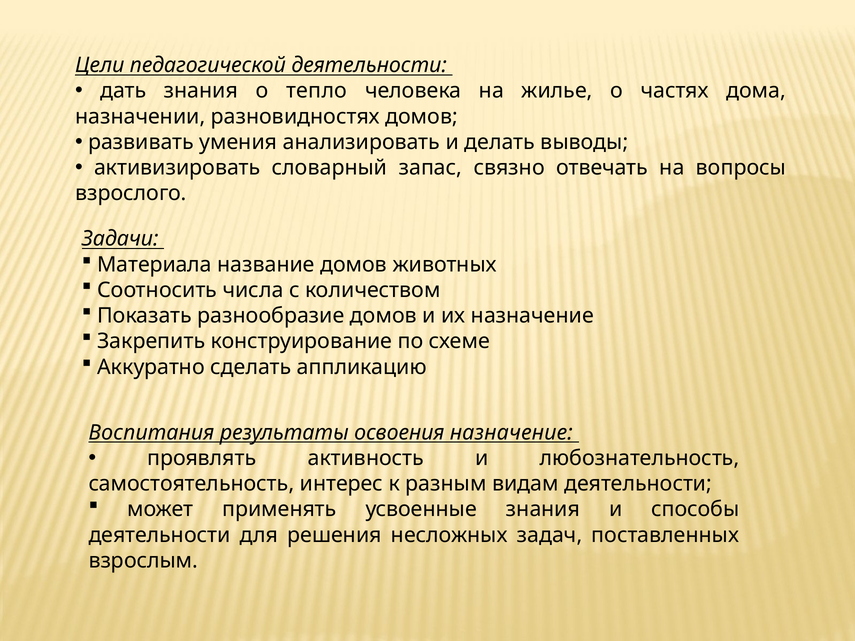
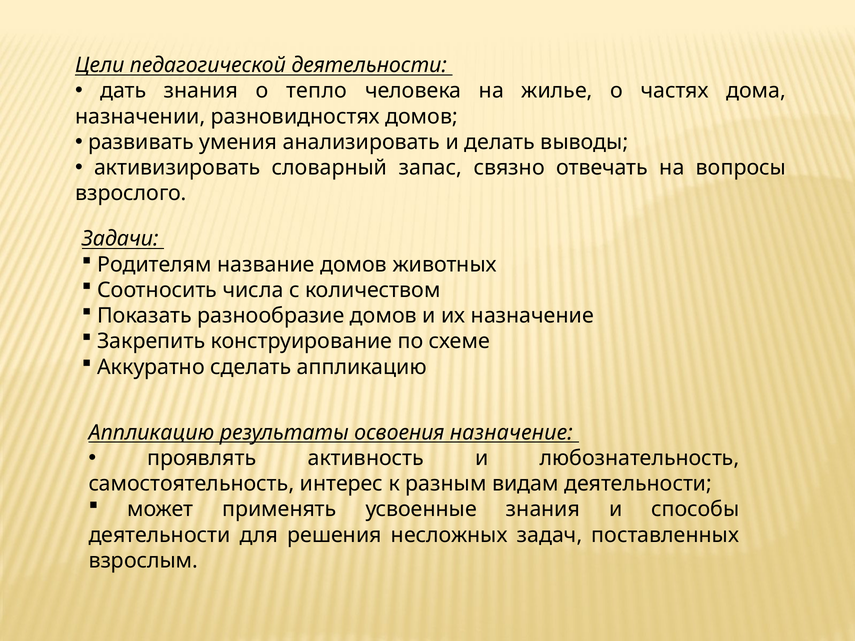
Материала: Материала -> Родителям
Воспитания at (151, 433): Воспитания -> Аппликацию
